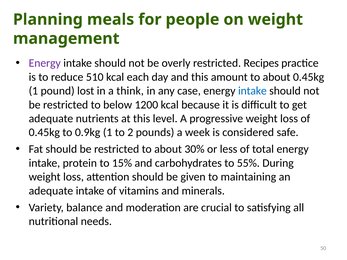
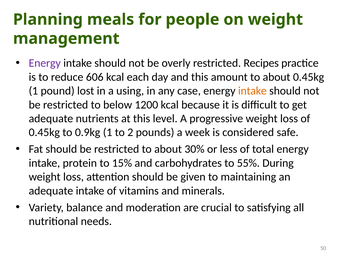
510: 510 -> 606
think: think -> using
intake at (252, 91) colour: blue -> orange
